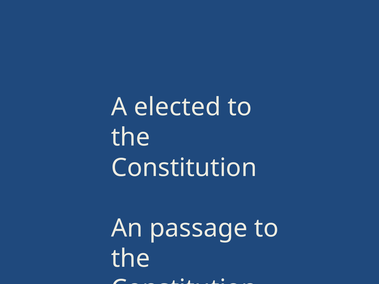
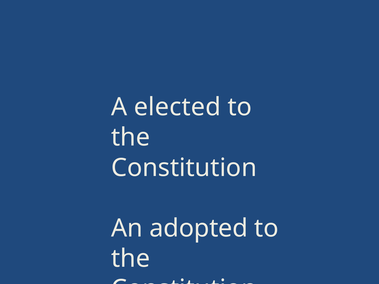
passage: passage -> adopted
